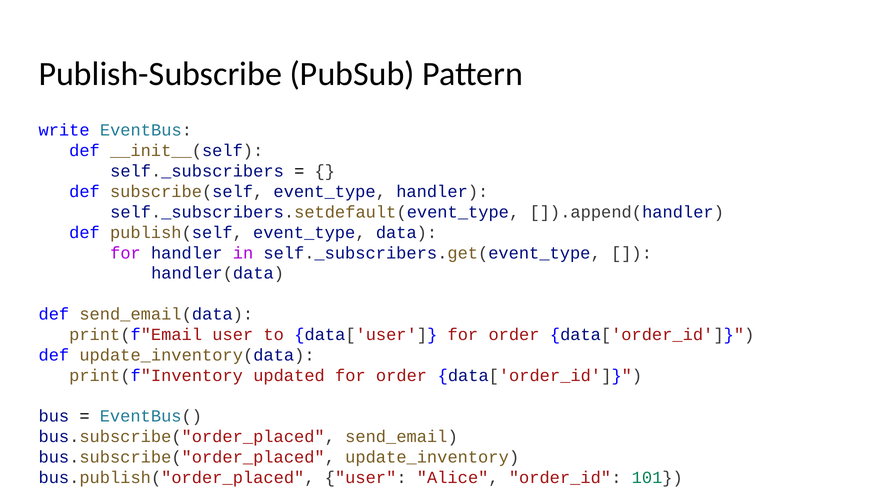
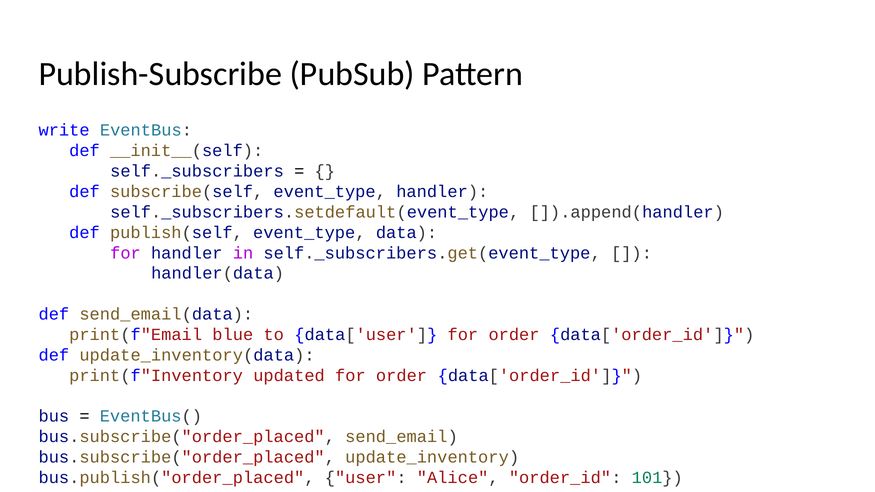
print(f"Email user: user -> blue
